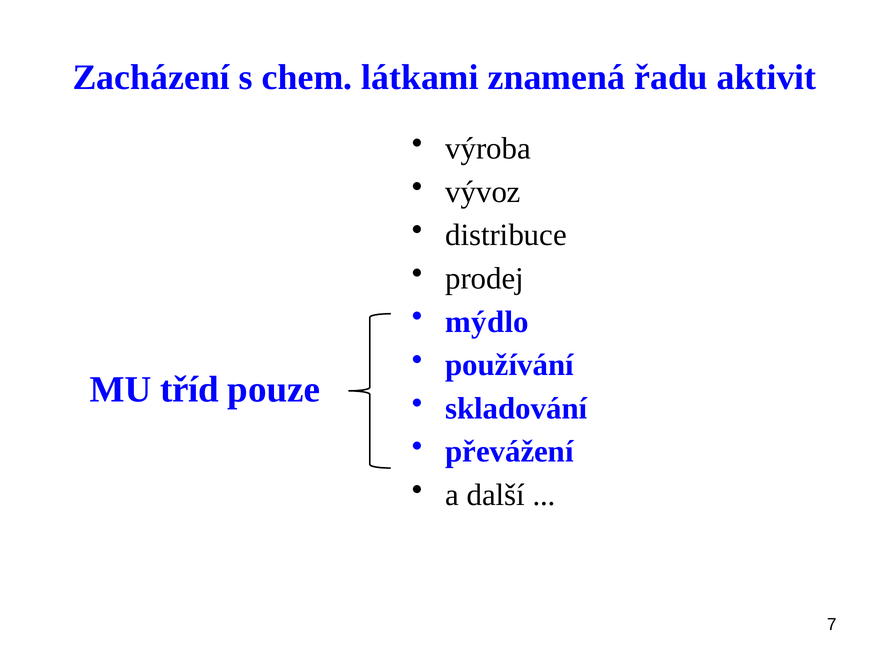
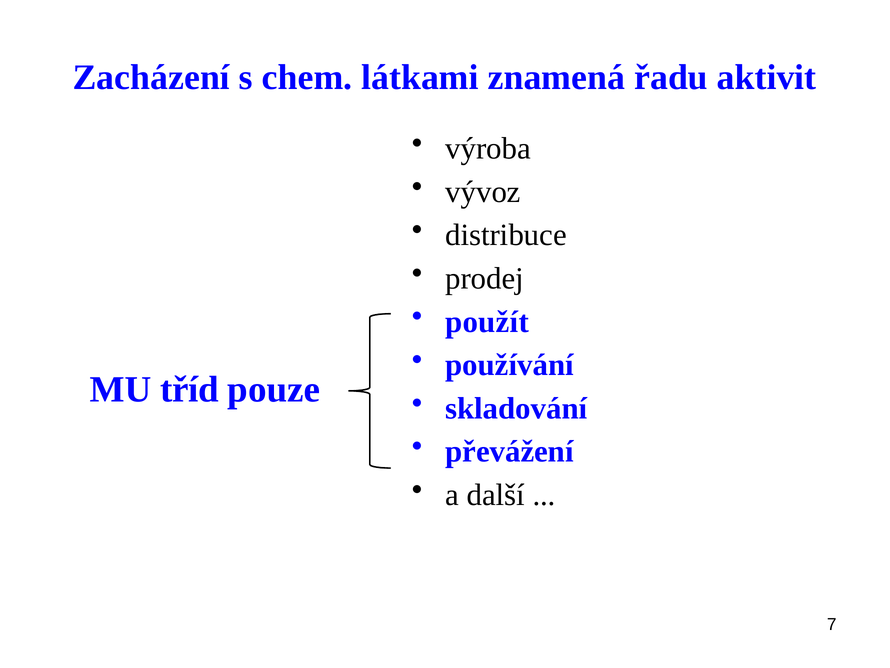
mýdlo: mýdlo -> použít
